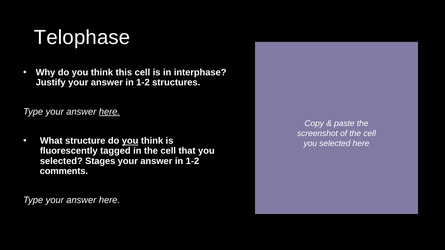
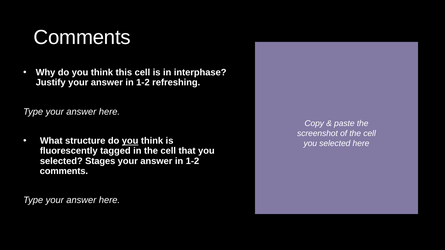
Telophase at (82, 37): Telophase -> Comments
structures: structures -> refreshing
here at (109, 112) underline: present -> none
